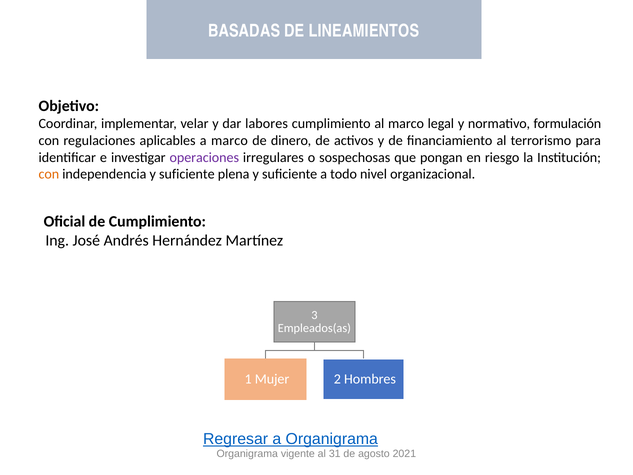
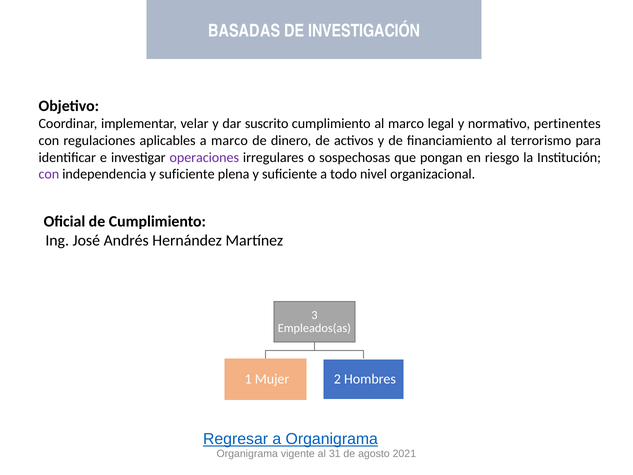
LINEAMIENTOS: LINEAMIENTOS -> INVESTIGACIÓN
labores: labores -> suscrito
formulación: formulación -> pertinentes
con at (49, 174) colour: orange -> purple
